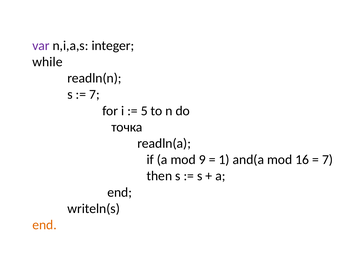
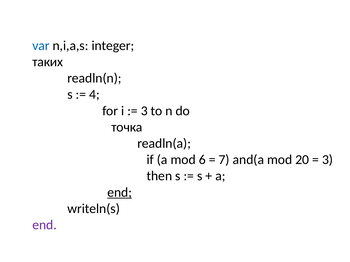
var colour: purple -> blue
while: while -> таких
7 at (94, 95): 7 -> 4
5 at (144, 111): 5 -> 3
9: 9 -> 6
1: 1 -> 7
16: 16 -> 20
7 at (328, 160): 7 -> 3
end at (120, 193) underline: none -> present
end at (45, 225) colour: orange -> purple
